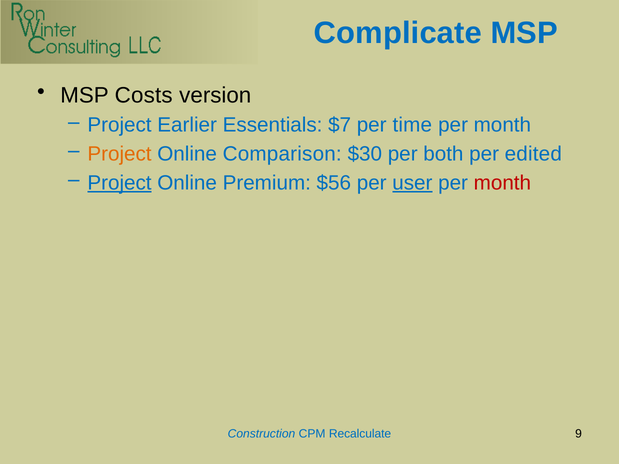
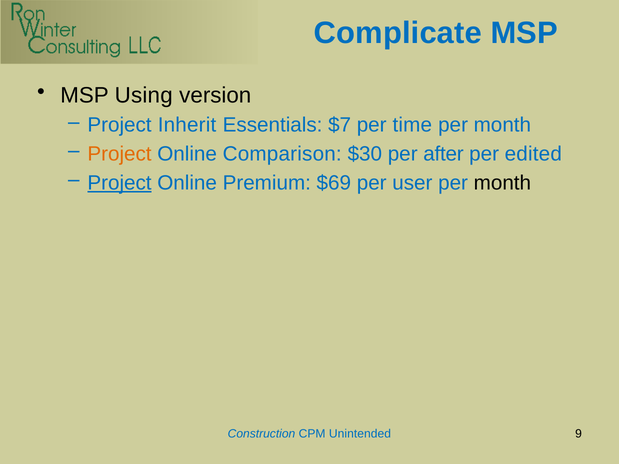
Costs: Costs -> Using
Earlier: Earlier -> Inherit
both: both -> after
$56: $56 -> $69
user underline: present -> none
month at (502, 183) colour: red -> black
Recalculate: Recalculate -> Unintended
